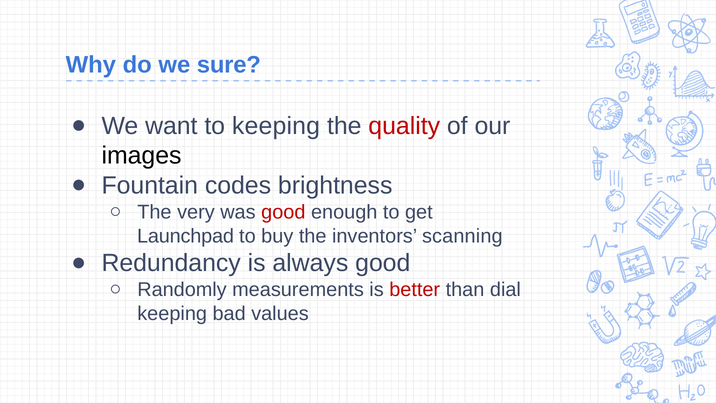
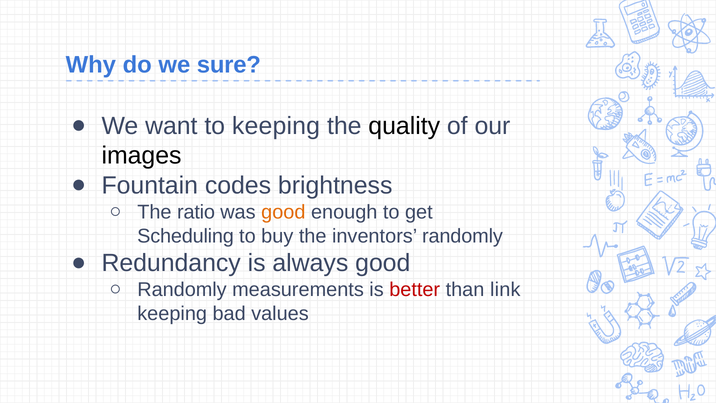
quality colour: red -> black
very: very -> ratio
good at (283, 212) colour: red -> orange
Launchpad: Launchpad -> Scheduling
inventors scanning: scanning -> randomly
dial: dial -> link
